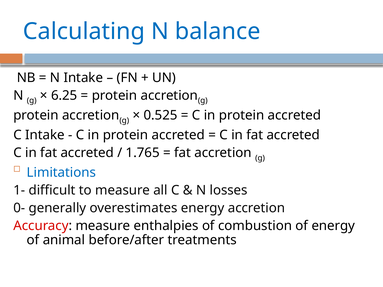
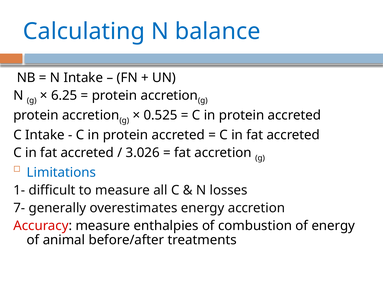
1.765: 1.765 -> 3.026
0-: 0- -> 7-
